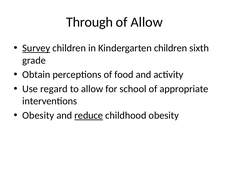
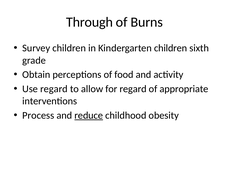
of Allow: Allow -> Burns
Survey underline: present -> none
for school: school -> regard
Obesity at (38, 115): Obesity -> Process
